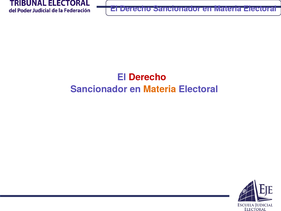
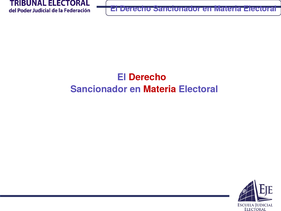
Materia at (160, 89) colour: orange -> red
